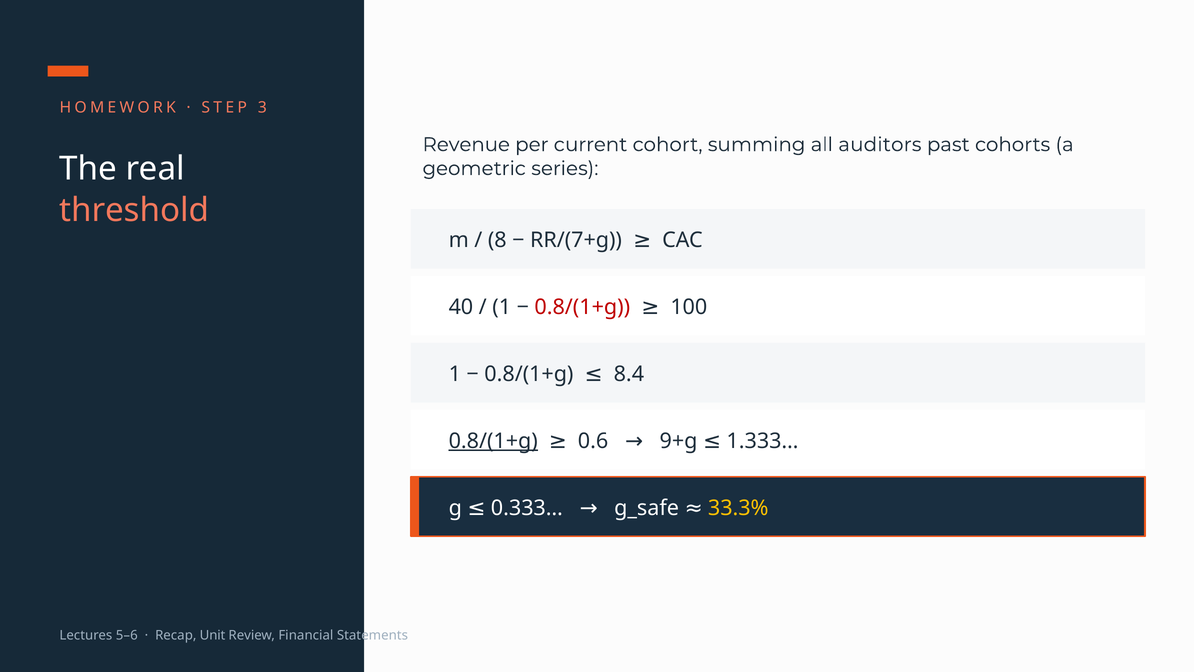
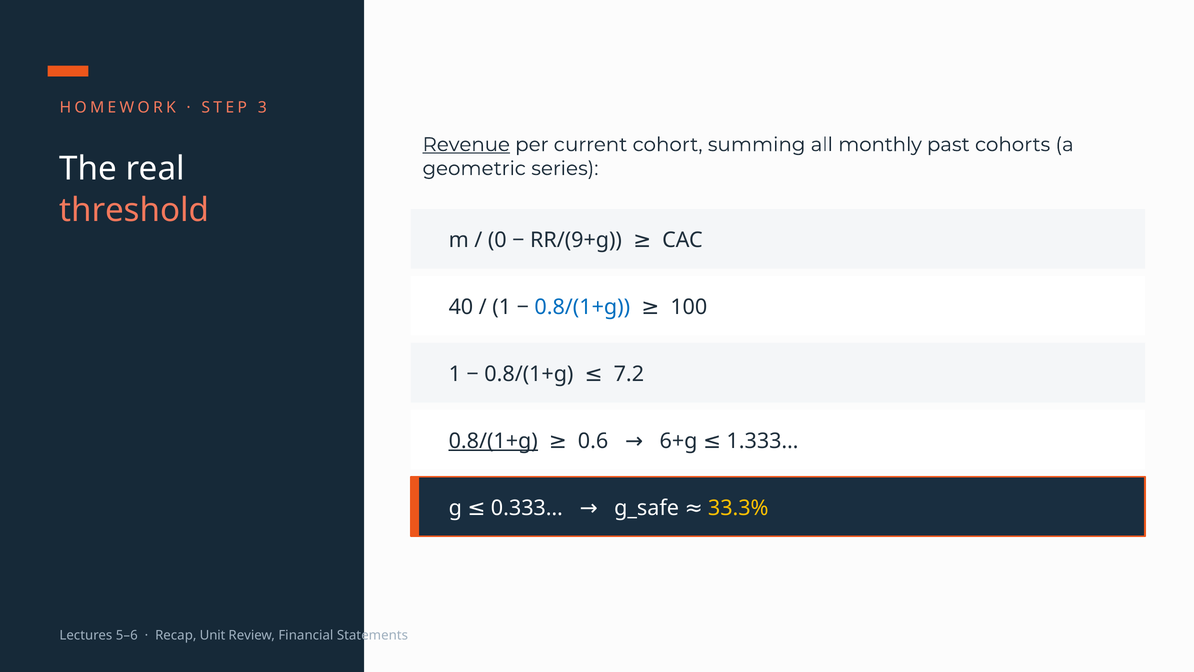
Revenue underline: none -> present
auditors: auditors -> monthly
8: 8 -> 0
RR/(7+g: RR/(7+g -> RR/(9+g
0.8/(1+g at (582, 307) colour: red -> blue
8.4: 8.4 -> 7.2
9+g: 9+g -> 6+g
